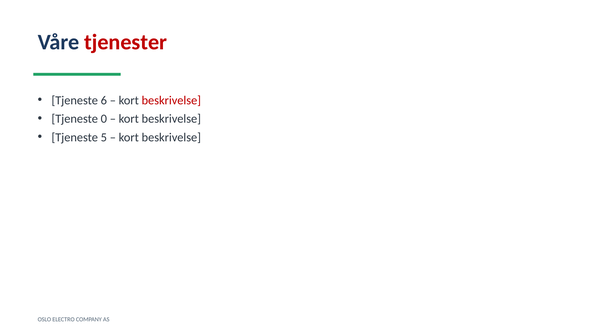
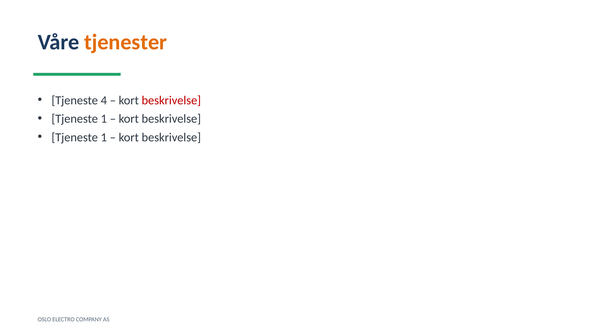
tjenester colour: red -> orange
6: 6 -> 4
0 at (104, 119): 0 -> 1
5 at (104, 137): 5 -> 1
